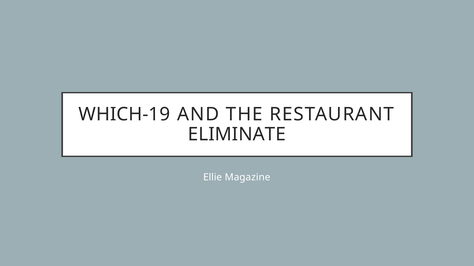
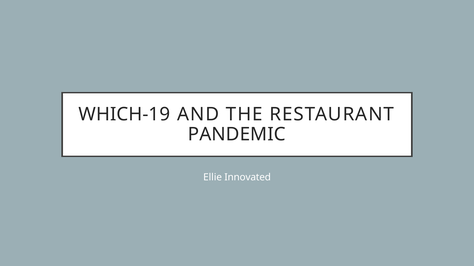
ELIMINATE: ELIMINATE -> PANDEMIC
Magazine: Magazine -> Innovated
